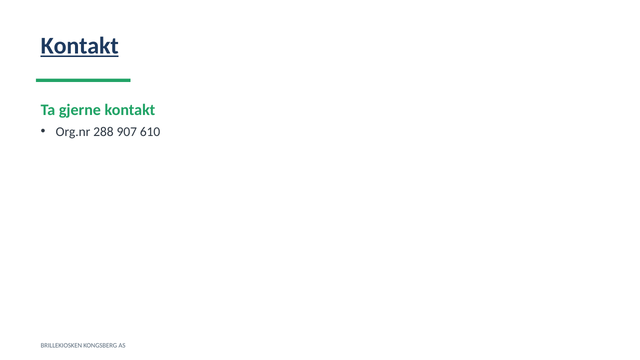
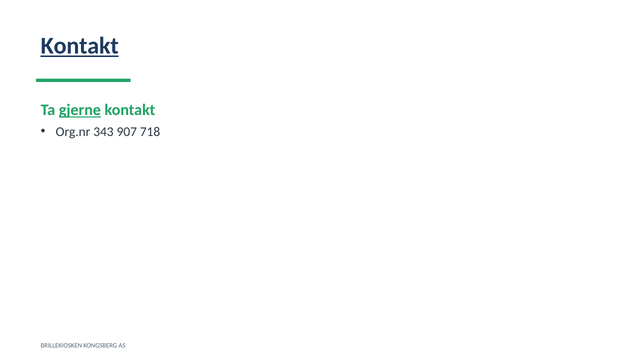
gjerne underline: none -> present
288: 288 -> 343
610: 610 -> 718
